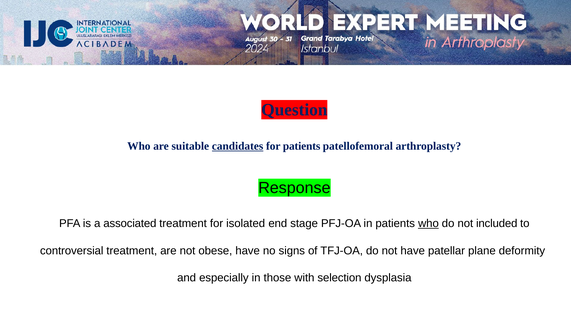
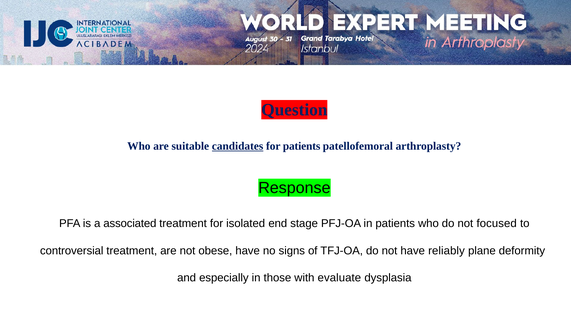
who at (428, 224) underline: present -> none
included: included -> focused
patellar: patellar -> reliably
selection: selection -> evaluate
